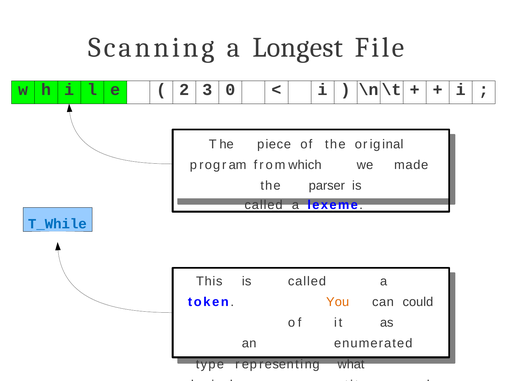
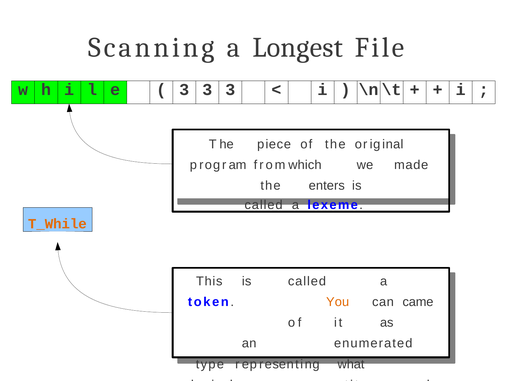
2 at (184, 89): 2 -> 3
0 at (230, 89): 0 -> 3
parser: parser -> enters
T_While colour: blue -> orange
could: could -> came
